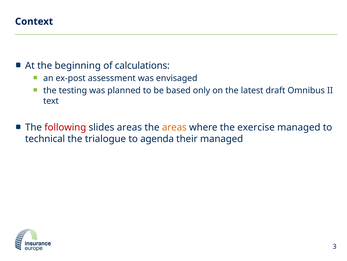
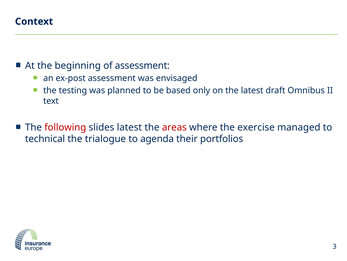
of calculations: calculations -> assessment
slides areas: areas -> latest
areas at (174, 127) colour: orange -> red
their managed: managed -> portfolios
